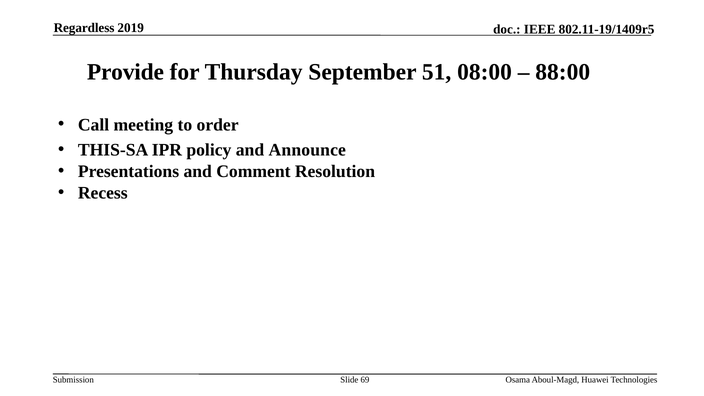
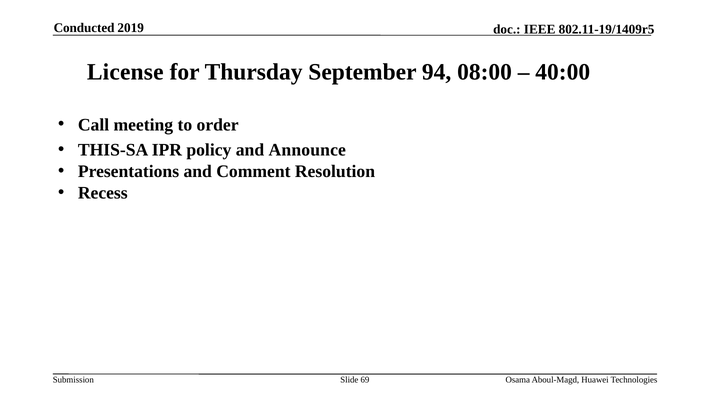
Regardless: Regardless -> Conducted
Provide: Provide -> License
51: 51 -> 94
88:00: 88:00 -> 40:00
